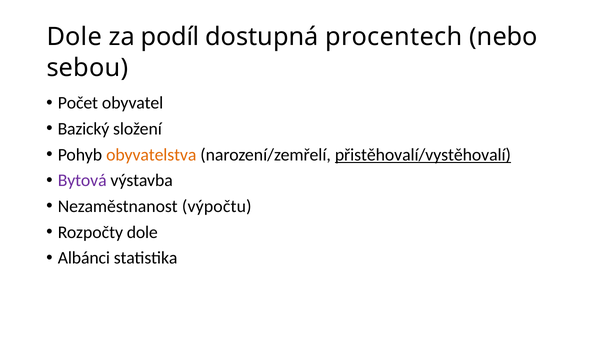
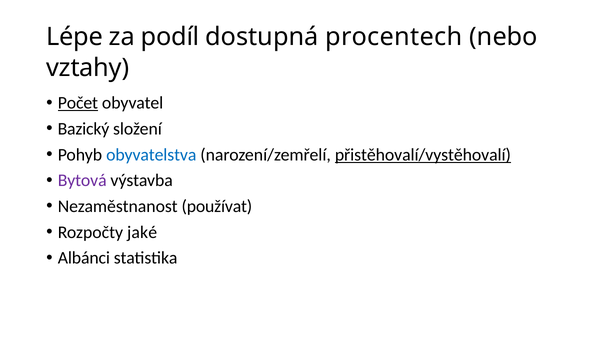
Dole at (74, 37): Dole -> Lépe
sebou: sebou -> vztahy
Počet underline: none -> present
obyvatelstva colour: orange -> blue
výpočtu: výpočtu -> používat
Rozpočty dole: dole -> jaké
